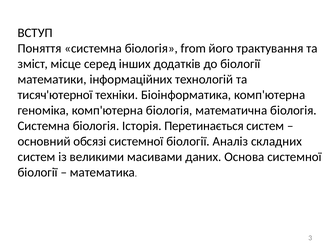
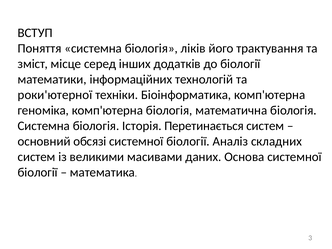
from: from -> ліків
тисяч'ютерної: тисяч'ютерної -> роки'ютерної
